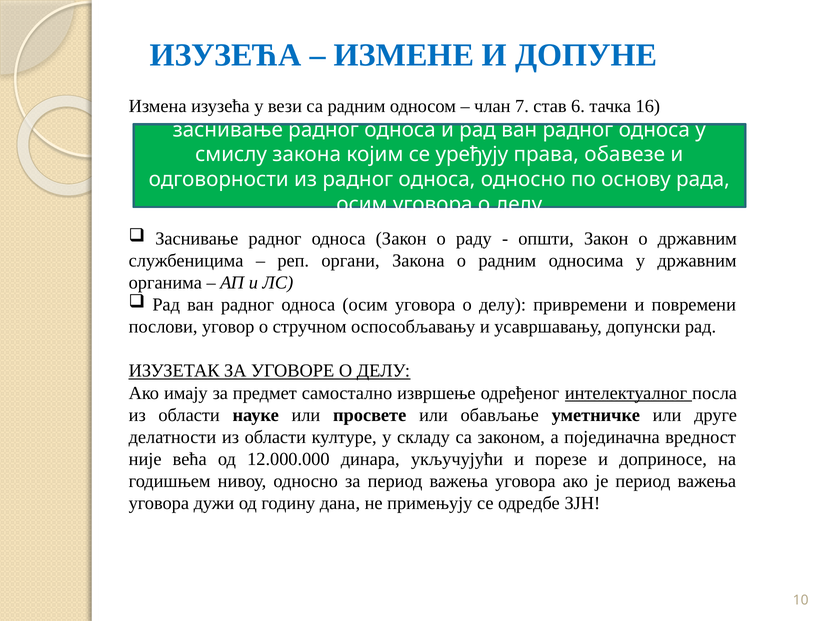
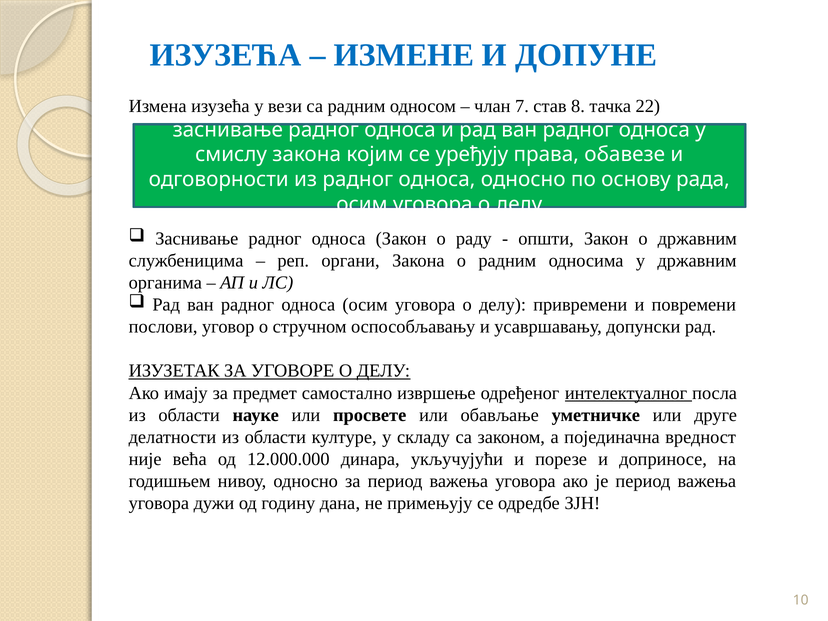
6: 6 -> 8
16: 16 -> 22
